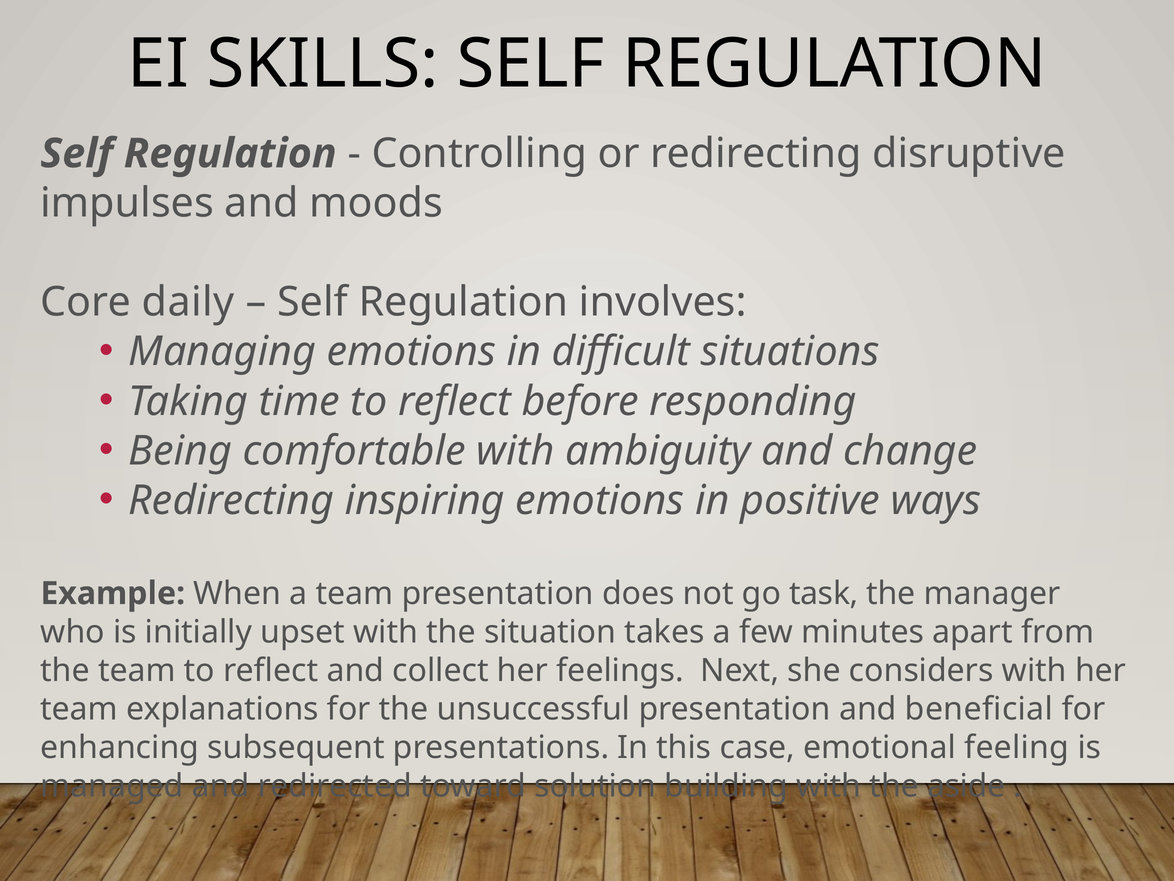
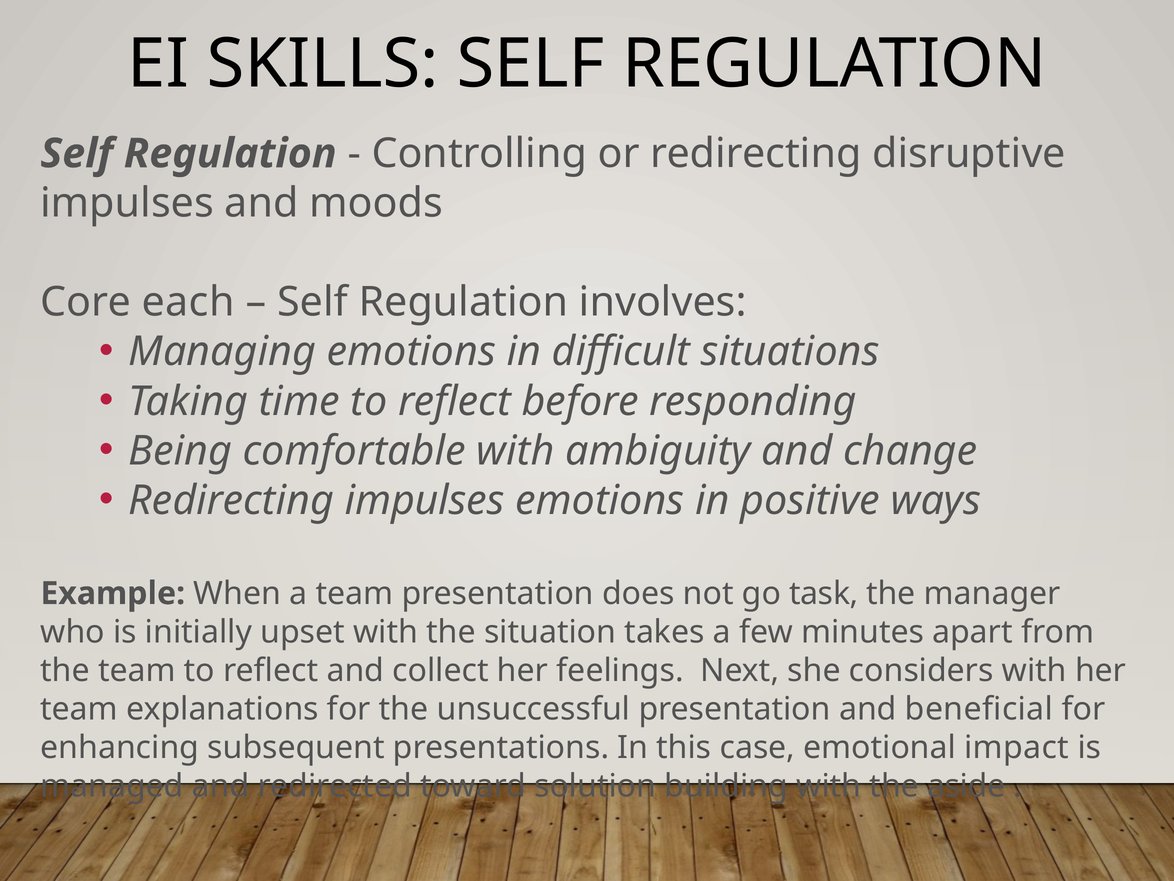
daily: daily -> each
Redirecting inspiring: inspiring -> impulses
feeling: feeling -> impact
